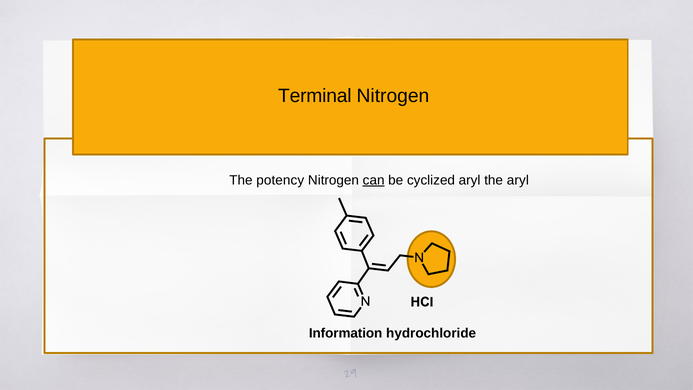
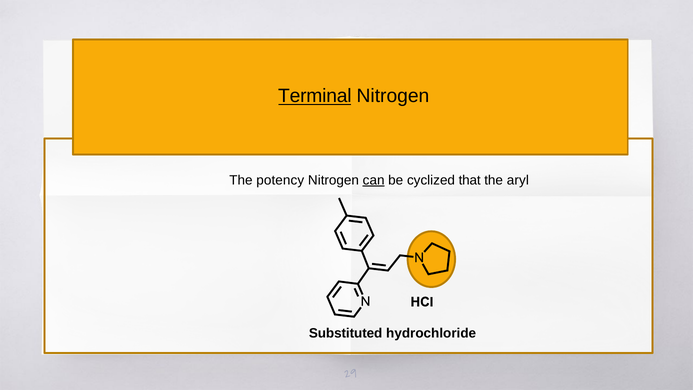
Terminal underline: none -> present
cyclized aryl: aryl -> that
Information: Information -> Substituted
